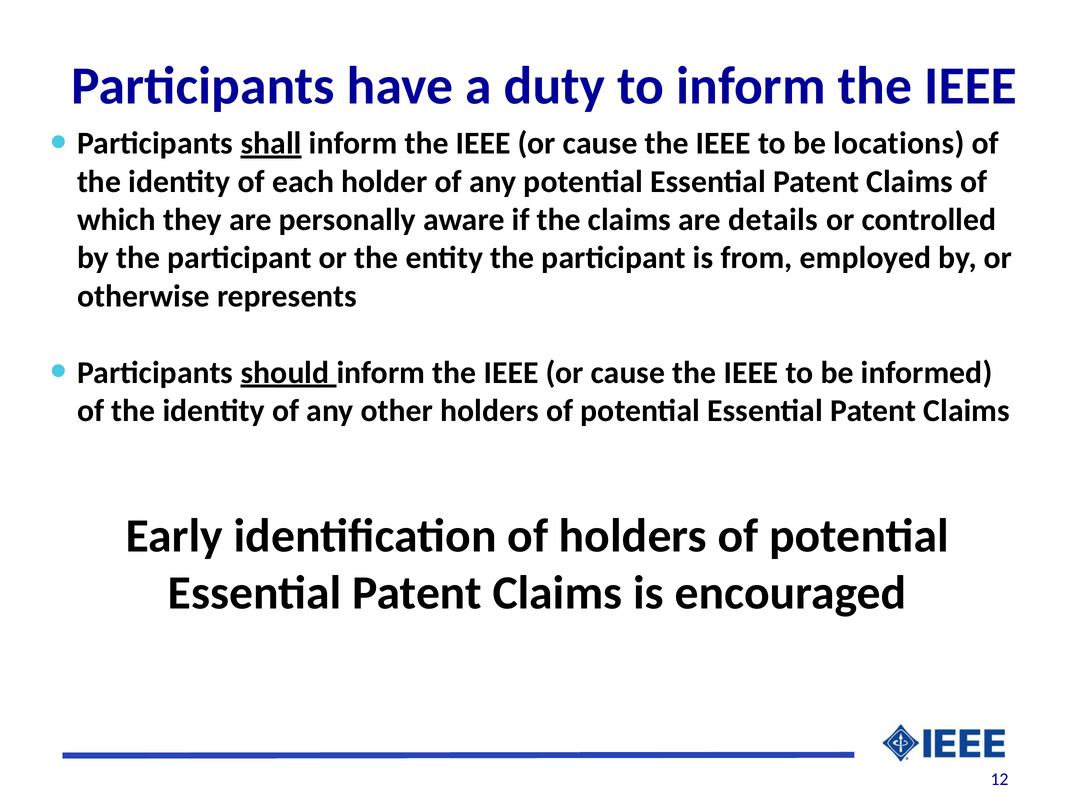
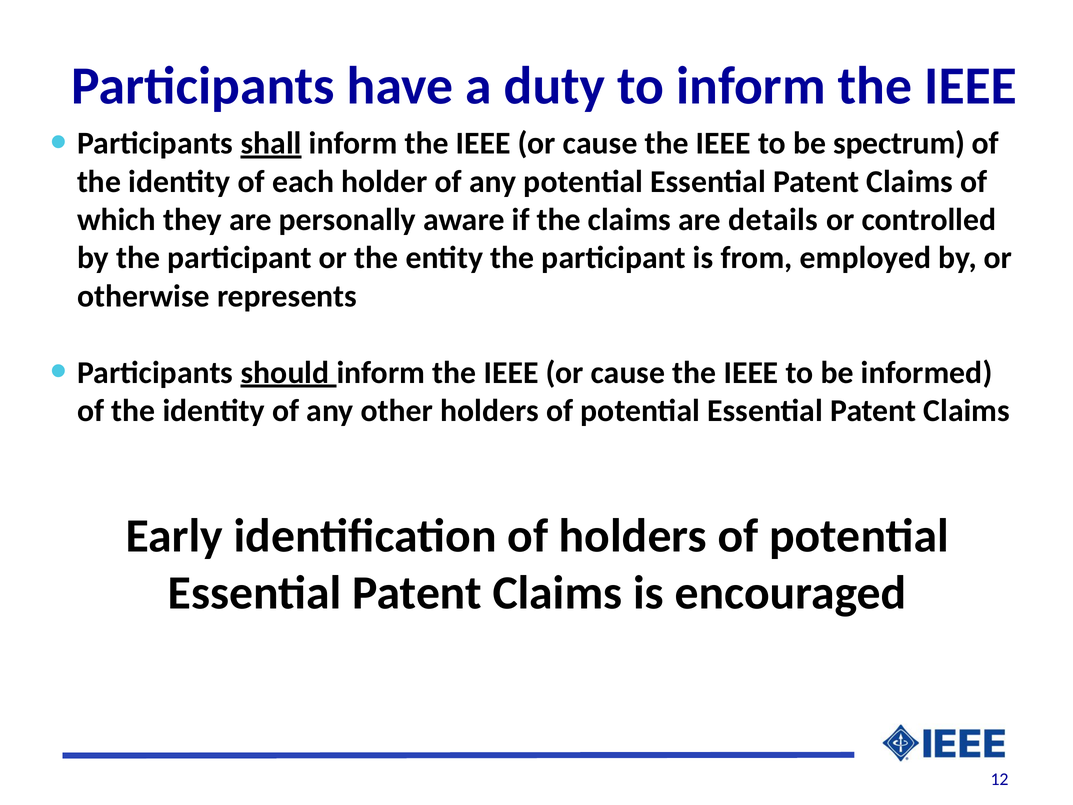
locations: locations -> spectrum
